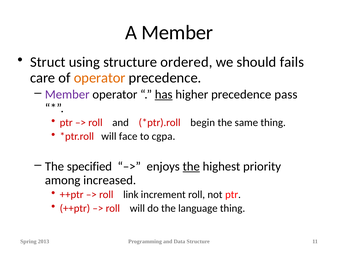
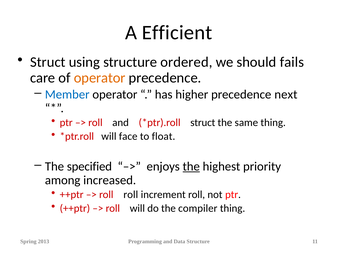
A Member: Member -> Efficient
Member at (67, 95) colour: purple -> blue
has underline: present -> none
pass: pass -> next
begin at (203, 123): begin -> struct
cgpa: cgpa -> float
roll link: link -> roll
language: language -> compiler
